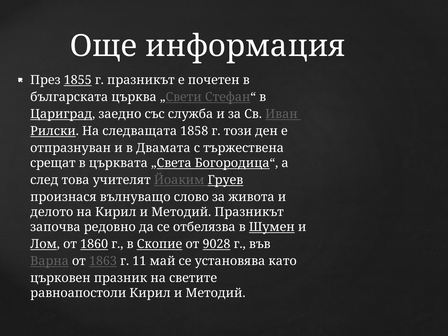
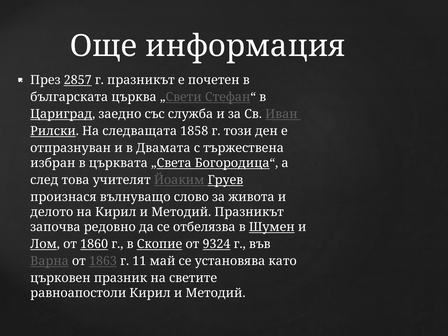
1855: 1855 -> 2857
срещат: срещат -> избран
9028: 9028 -> 9324
